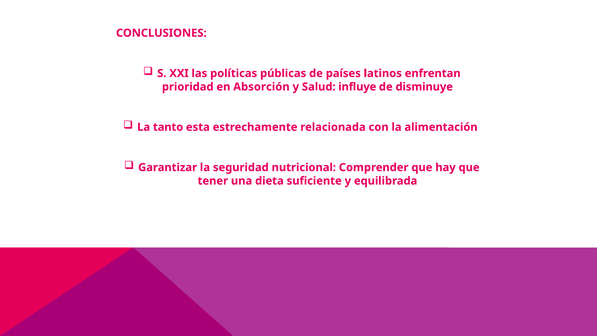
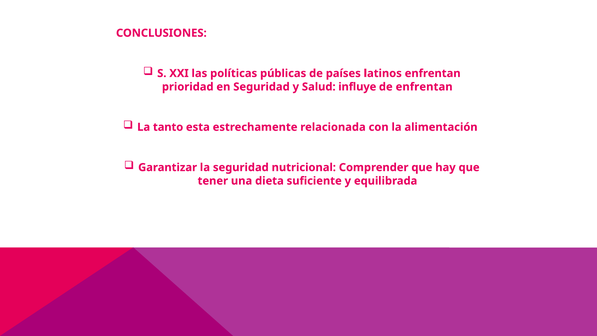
en Absorción: Absorción -> Seguridad
de disminuye: disminuye -> enfrentan
